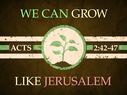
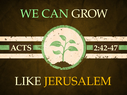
JERUSALEM colour: pink -> yellow
